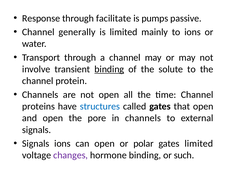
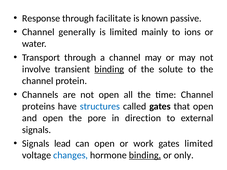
pumps: pumps -> known
in channels: channels -> direction
Signals ions: ions -> lead
polar: polar -> work
changes colour: purple -> blue
binding at (145, 155) underline: none -> present
such: such -> only
